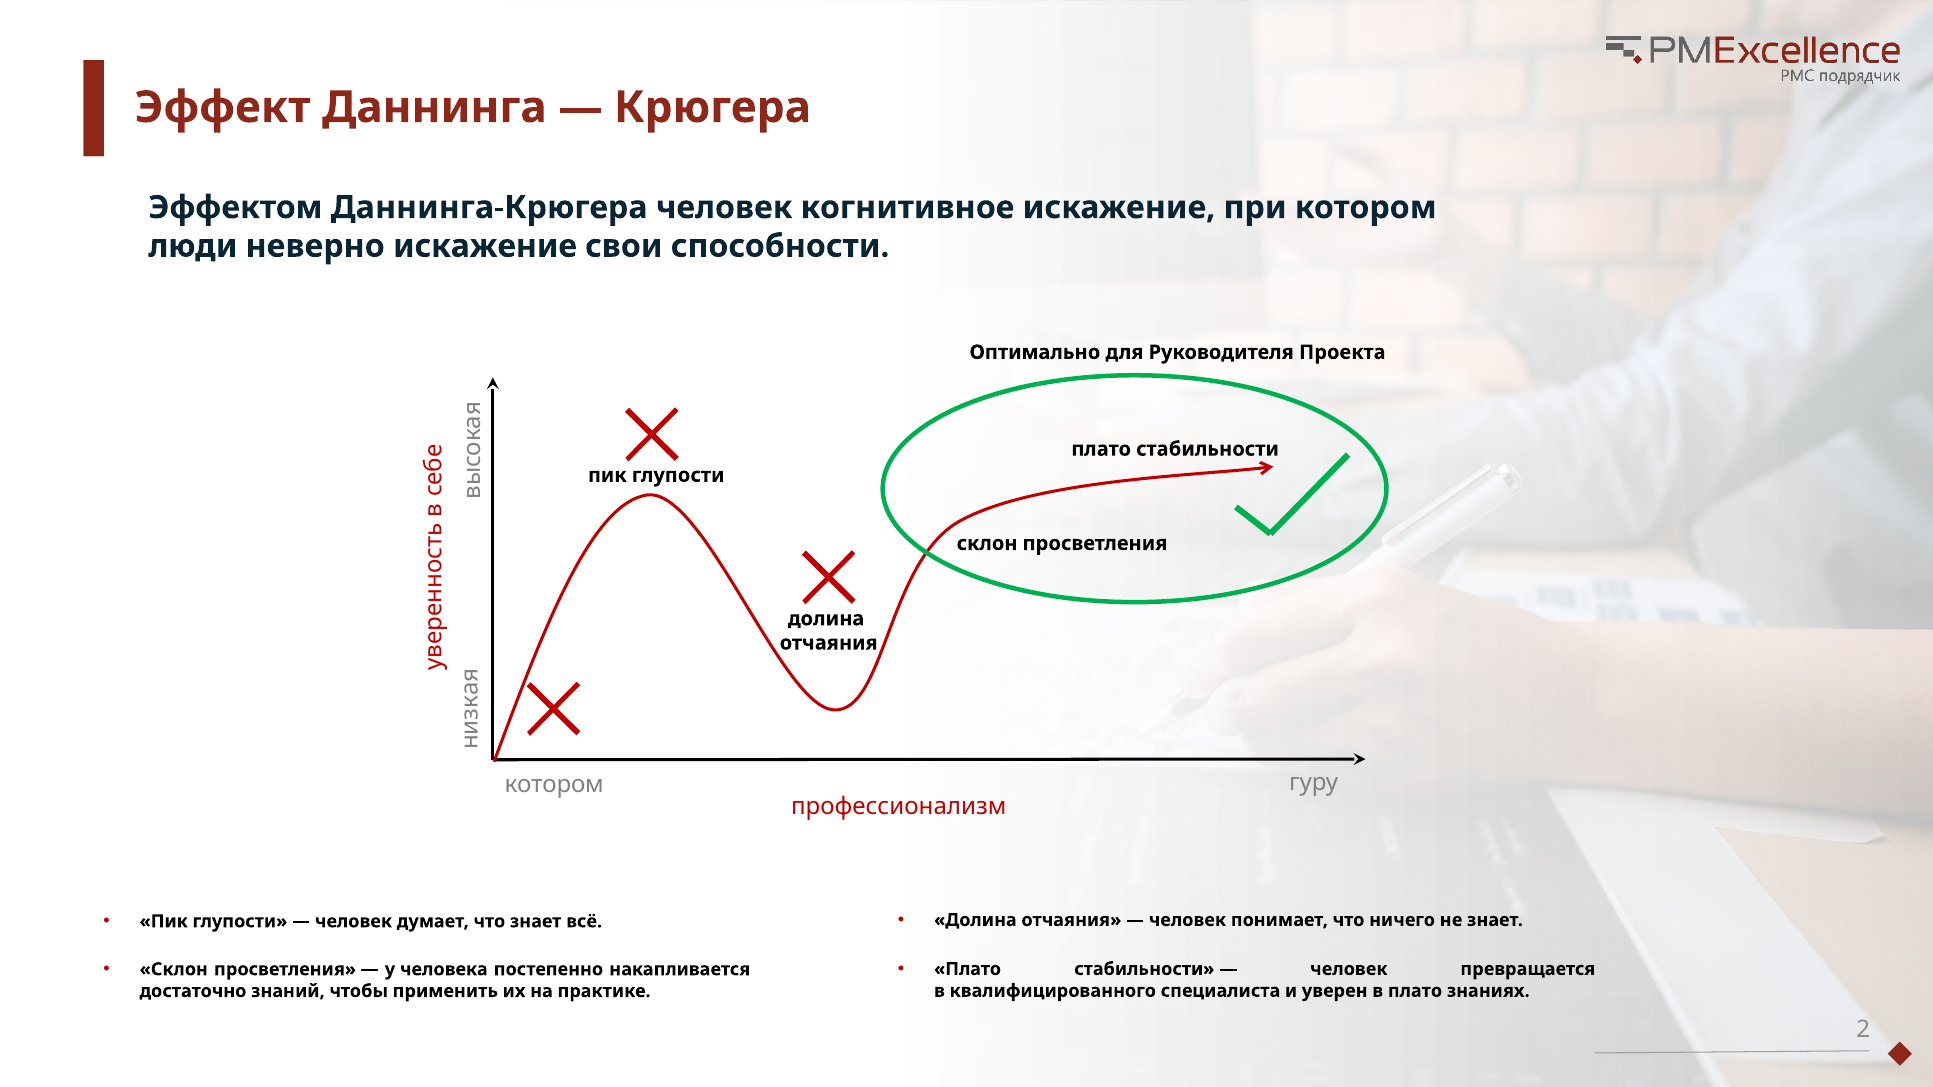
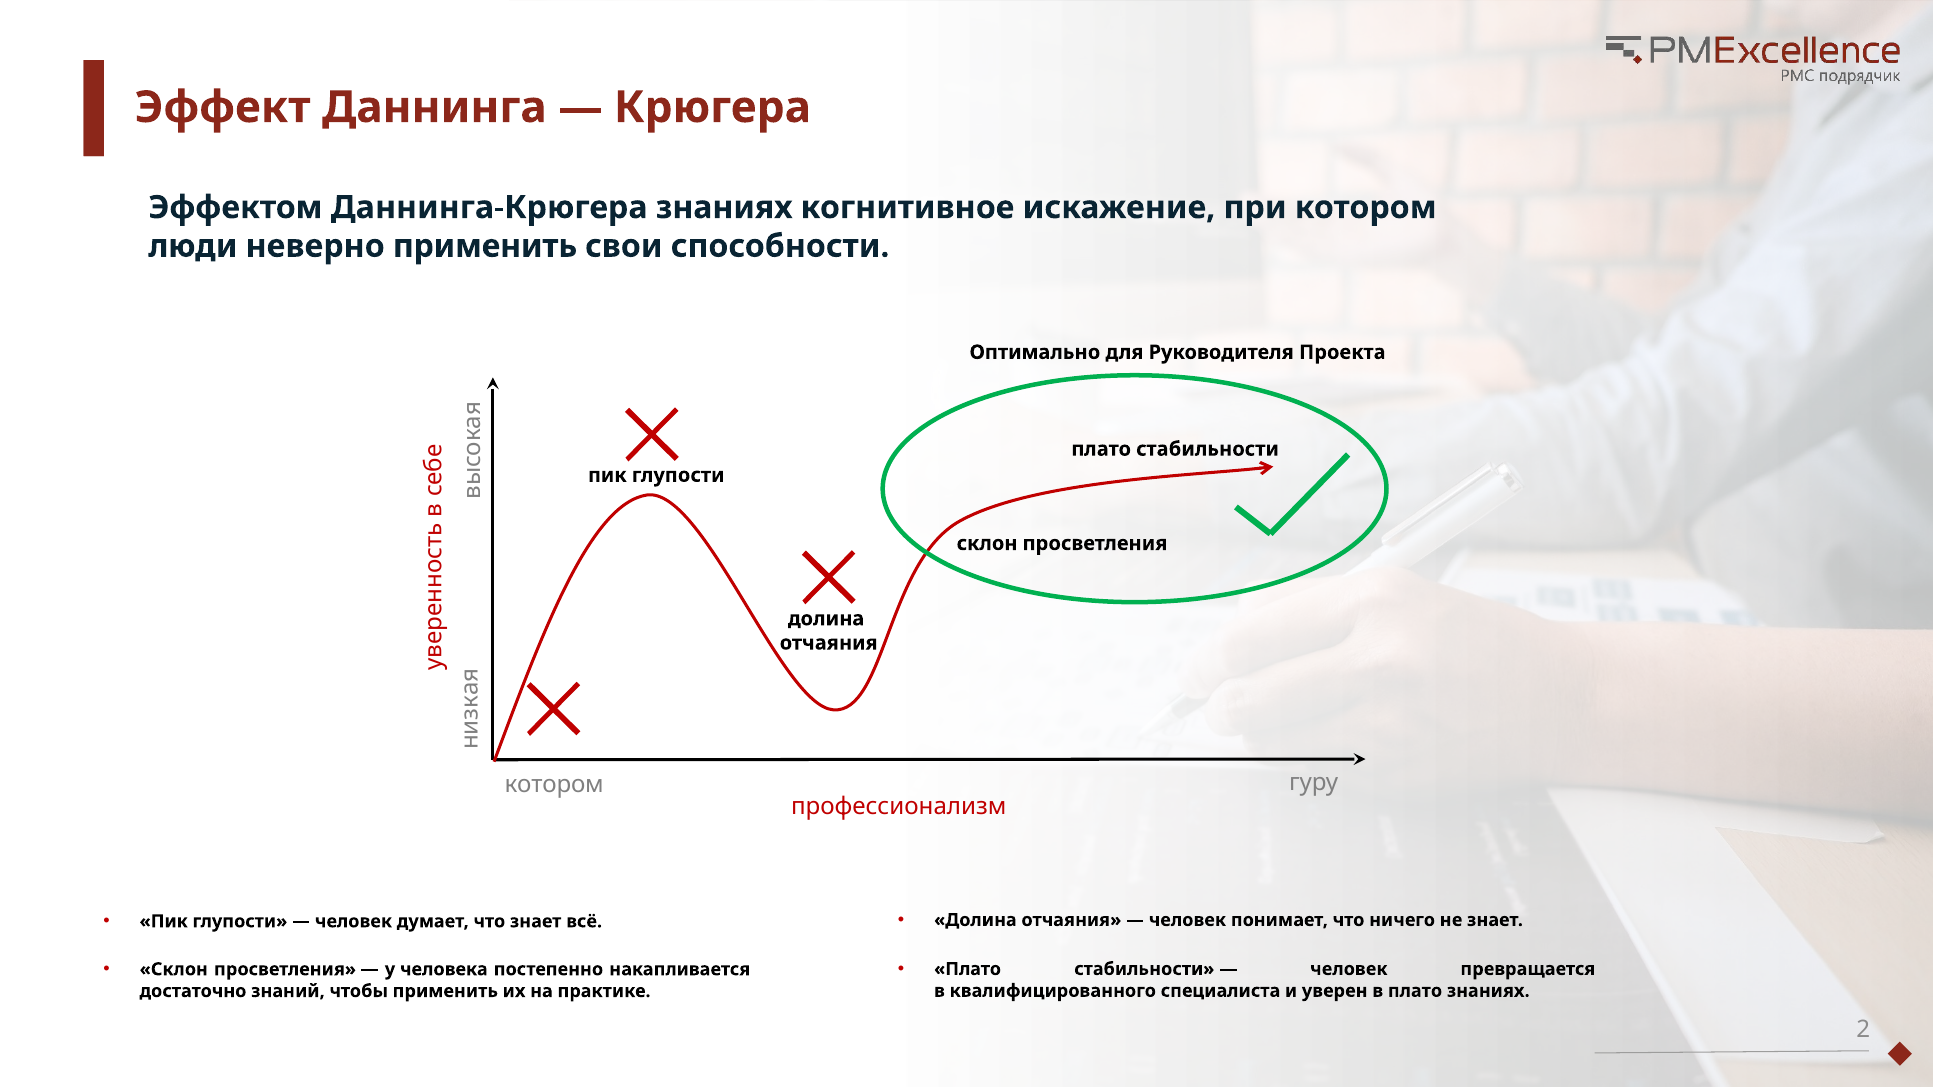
Даннинга-Крюгера человек: человек -> знаниях
неверно искажение: искажение -> применить
